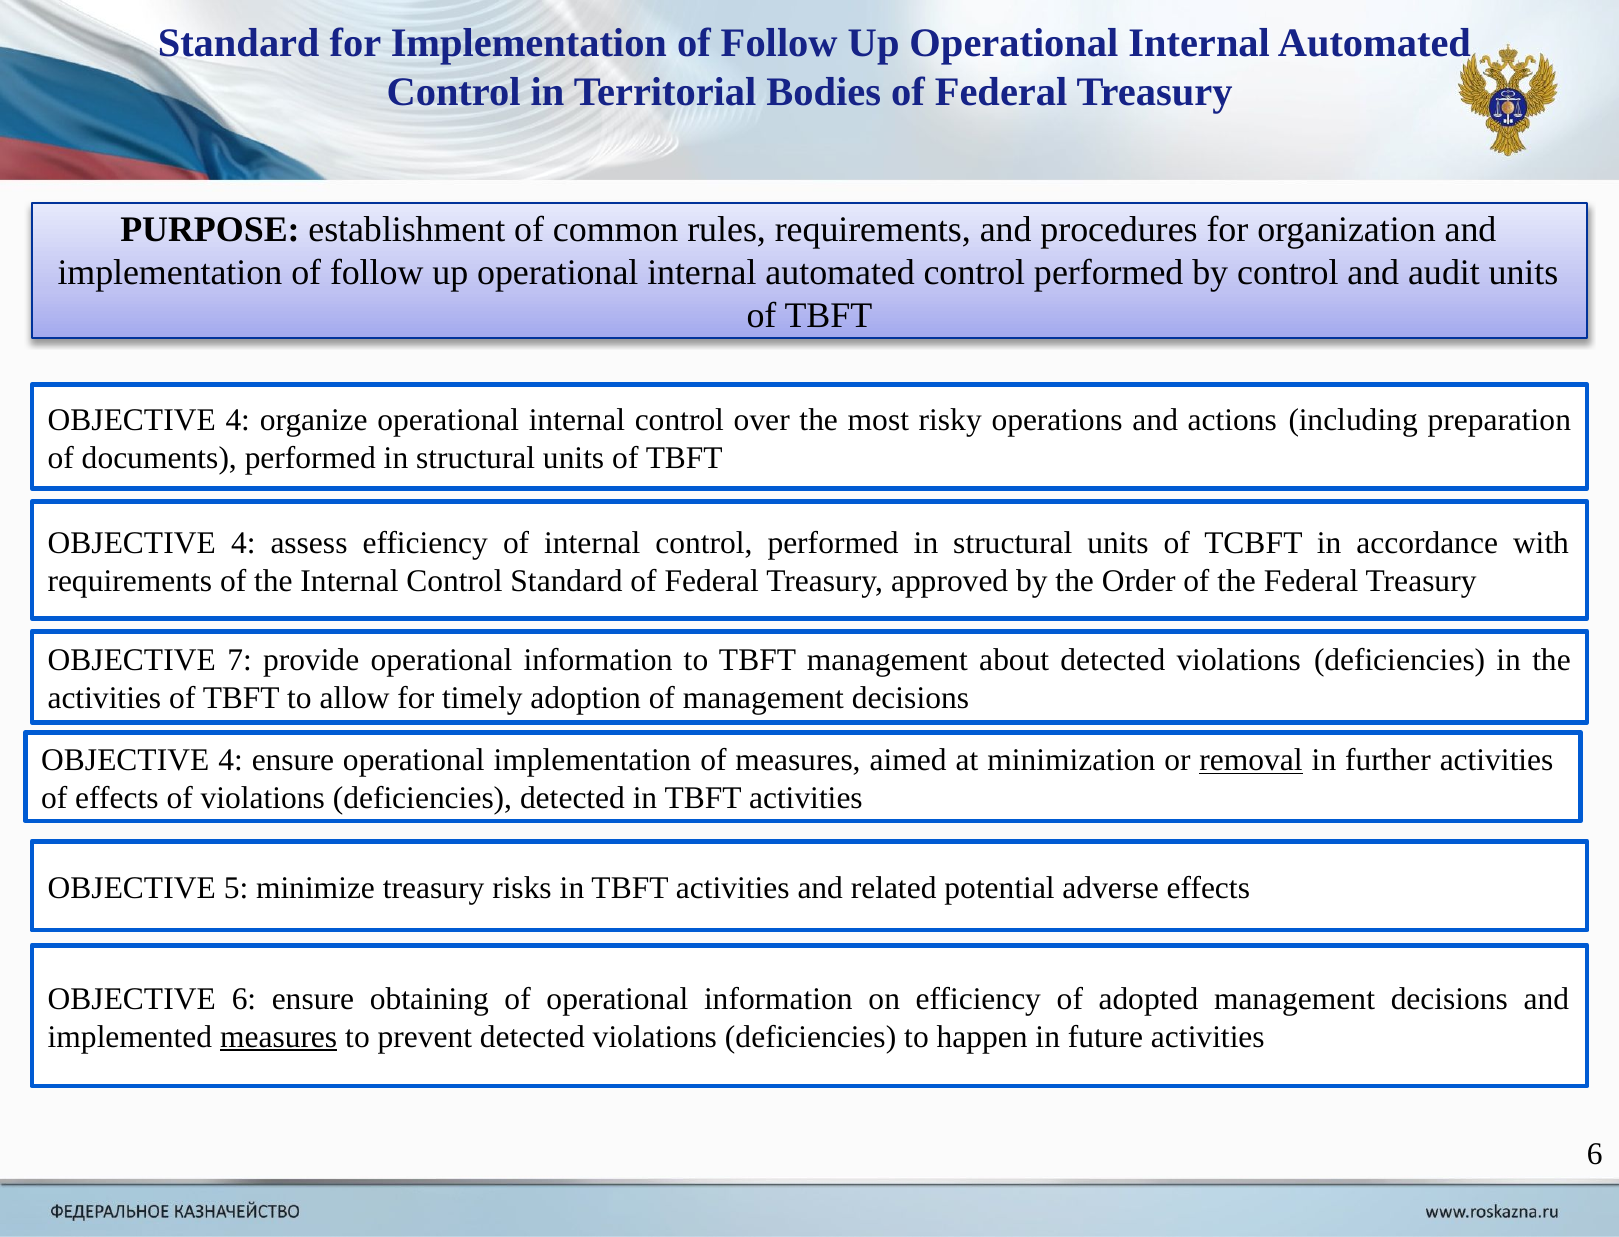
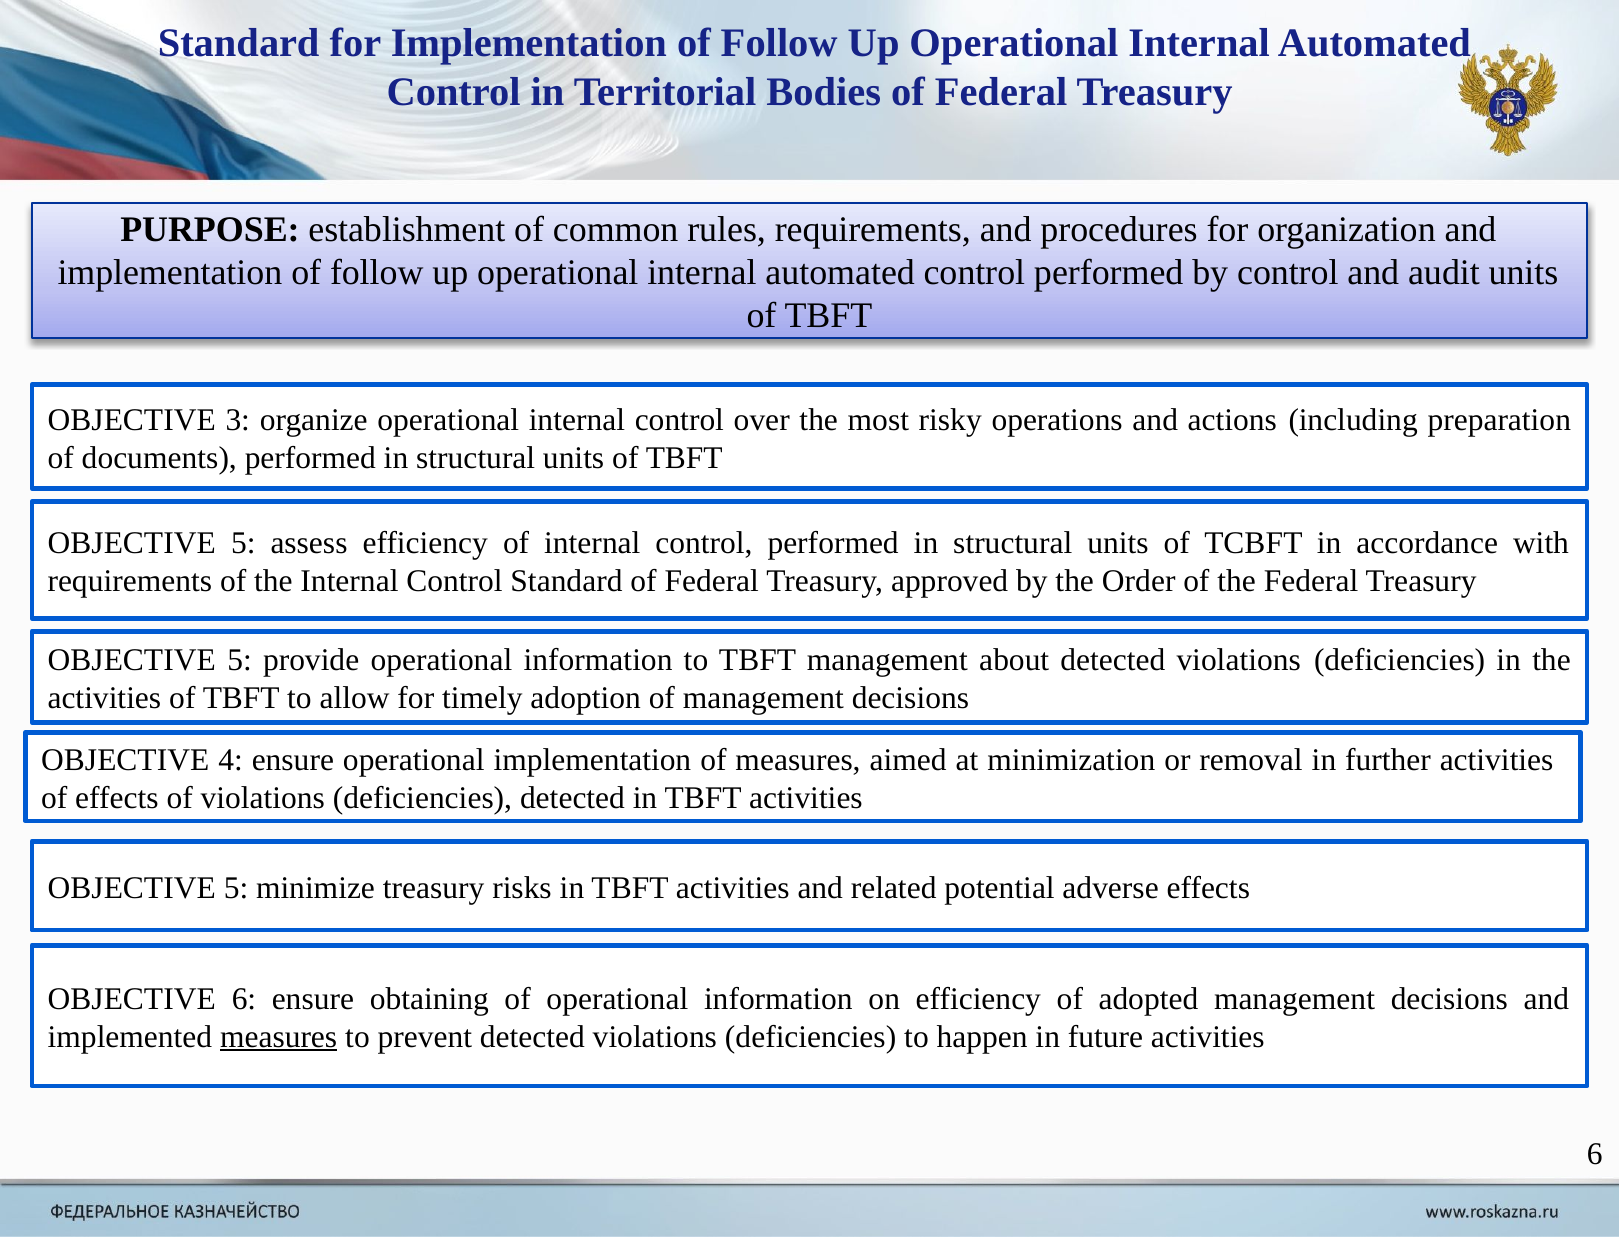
4 at (238, 420): 4 -> 3
4 at (243, 543): 4 -> 5
7 at (240, 660): 7 -> 5
removal underline: present -> none
